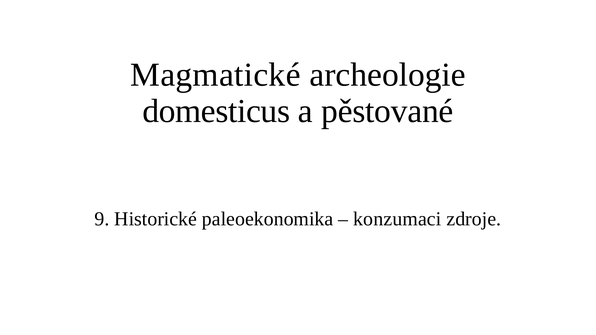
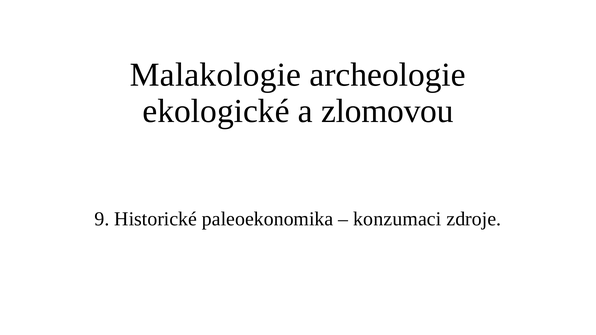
Magmatické: Magmatické -> Malakologie
domesticus: domesticus -> ekologické
pěstované: pěstované -> zlomovou
